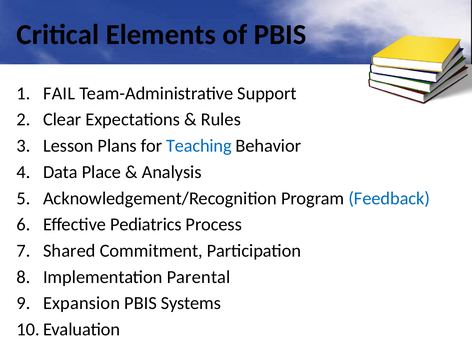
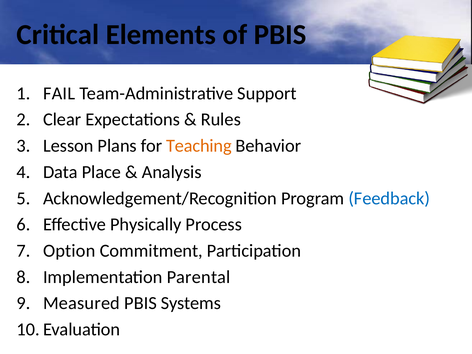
Teaching colour: blue -> orange
Pediatrics: Pediatrics -> Physically
Shared: Shared -> Option
Expansion: Expansion -> Measured
